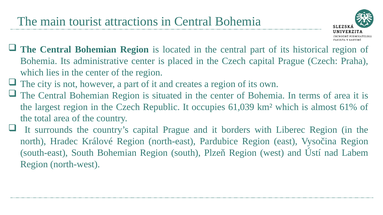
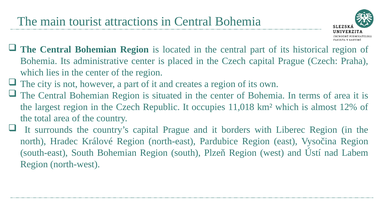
61,039: 61,039 -> 11,018
61%: 61% -> 12%
